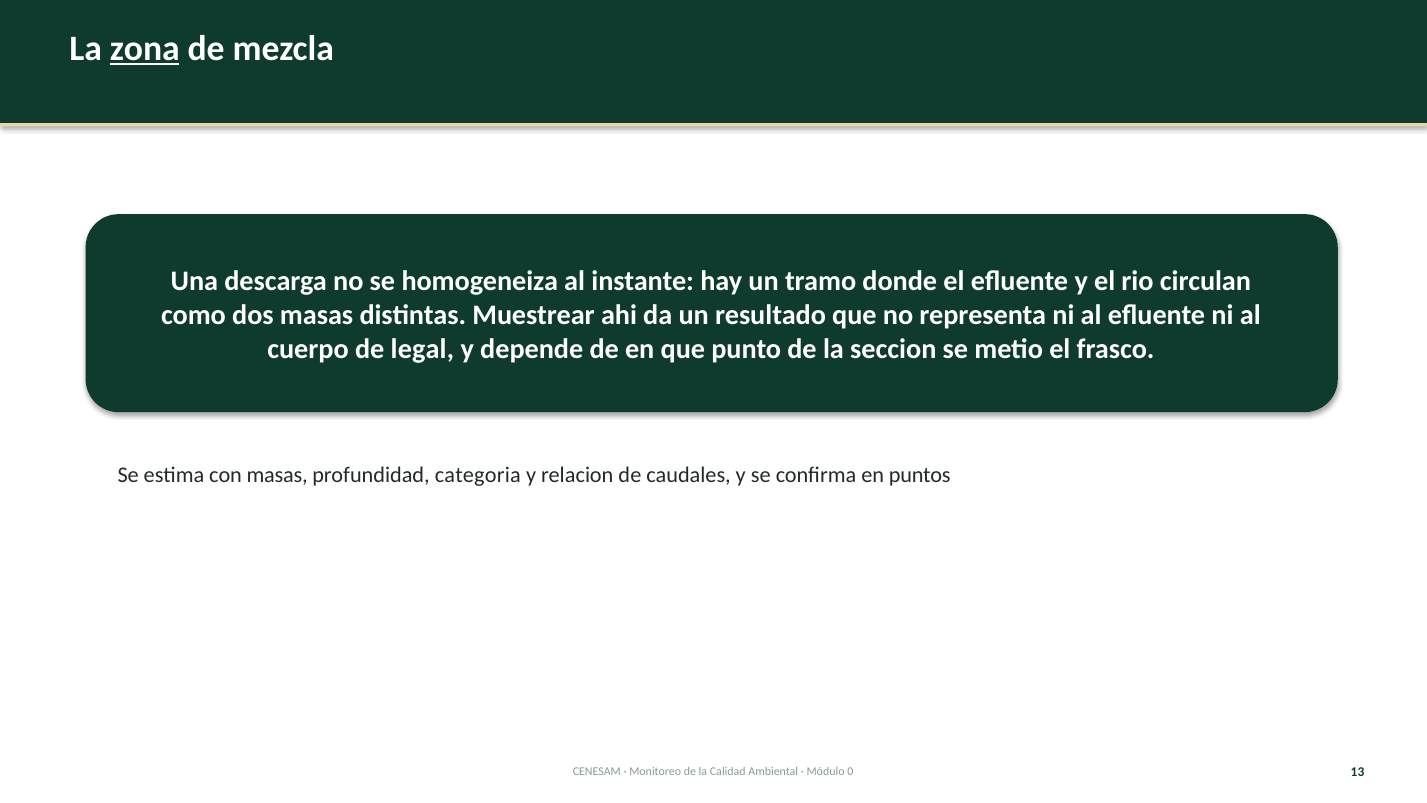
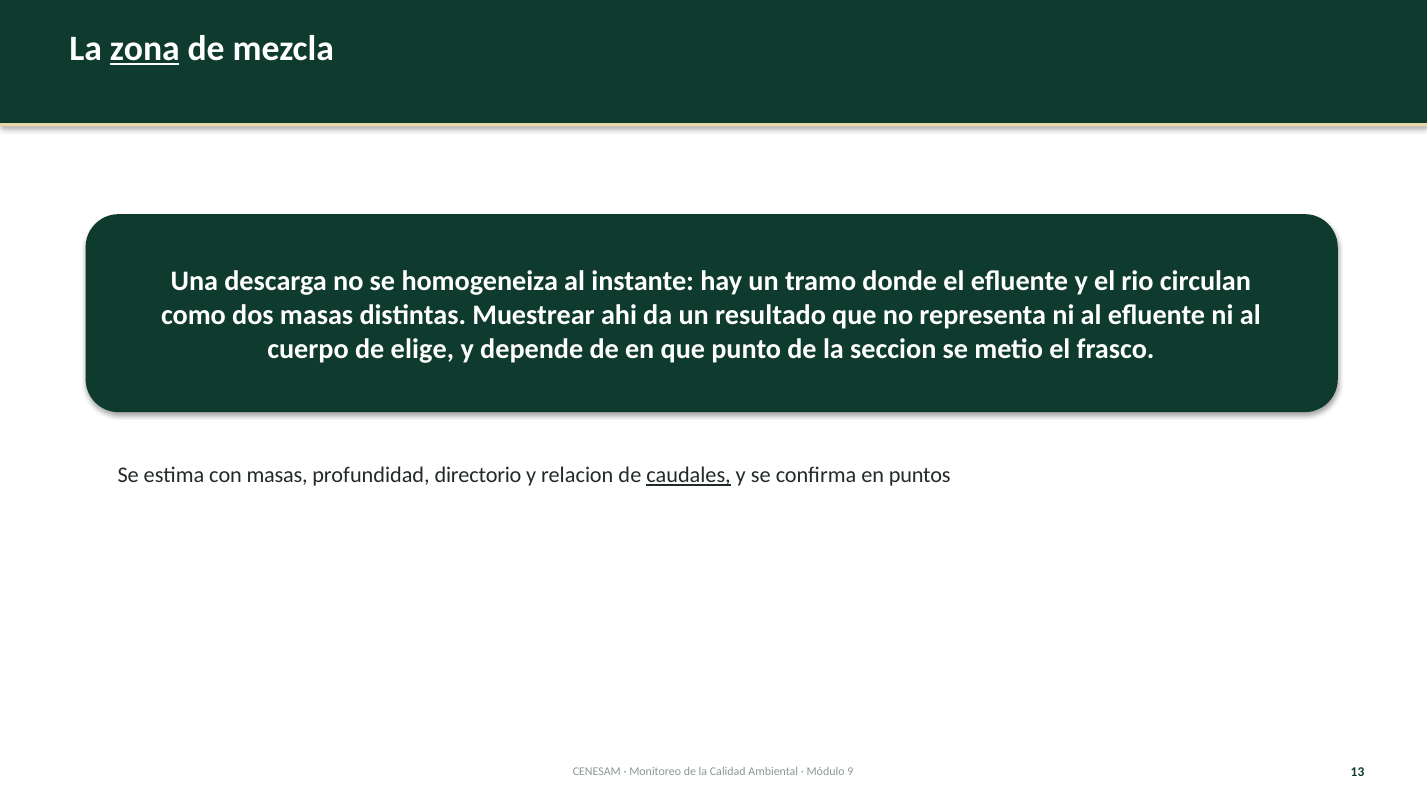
legal: legal -> elige
categoria: categoria -> directorio
caudales underline: none -> present
0: 0 -> 9
